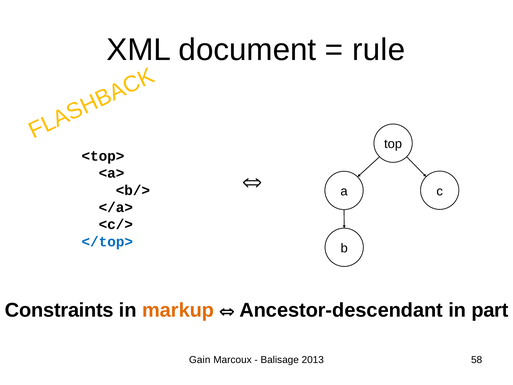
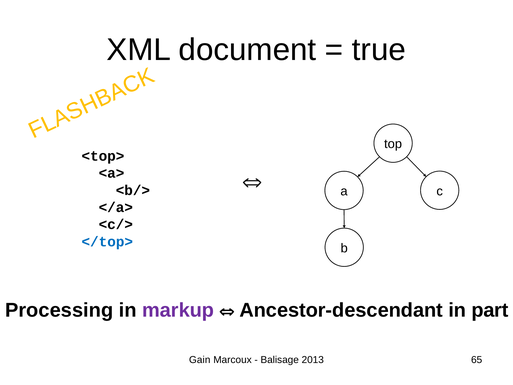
rule: rule -> true
Constraints: Constraints -> Processing
markup colour: orange -> purple
58: 58 -> 65
